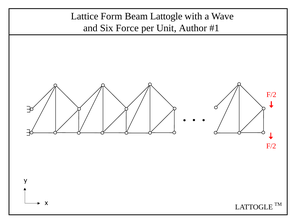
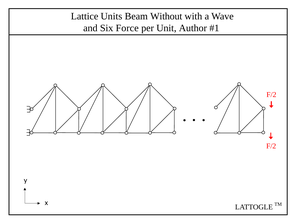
Form: Form -> Units
Beam Lattogle: Lattogle -> Without
